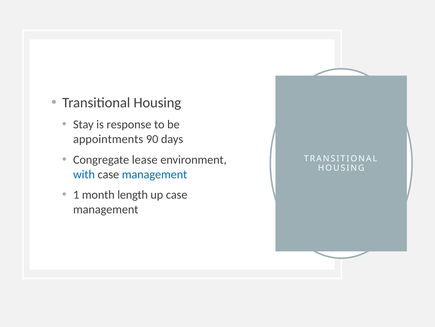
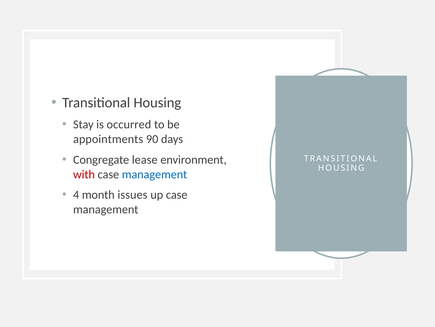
response: response -> occurred
with colour: blue -> red
1: 1 -> 4
length: length -> issues
